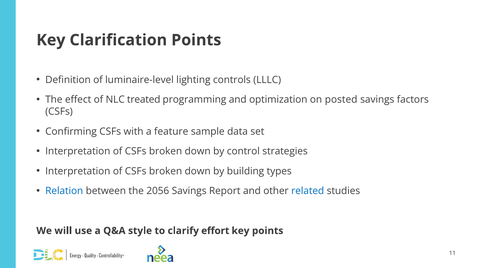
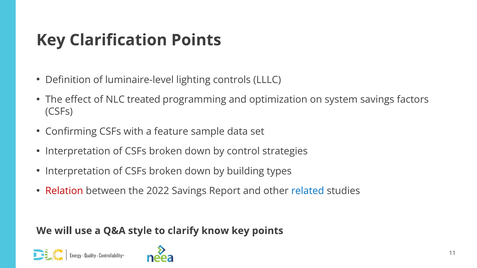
posted: posted -> system
Relation colour: blue -> red
2056: 2056 -> 2022
effort: effort -> know
